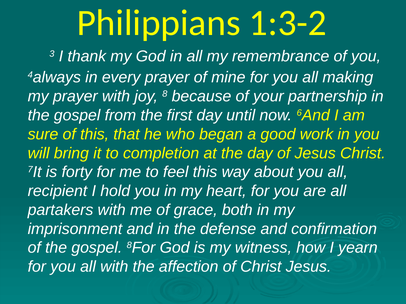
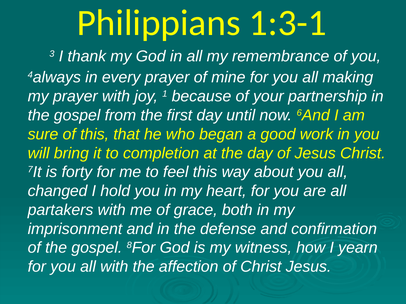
1:3-2: 1:3-2 -> 1:3-1
8: 8 -> 1
recipient: recipient -> changed
